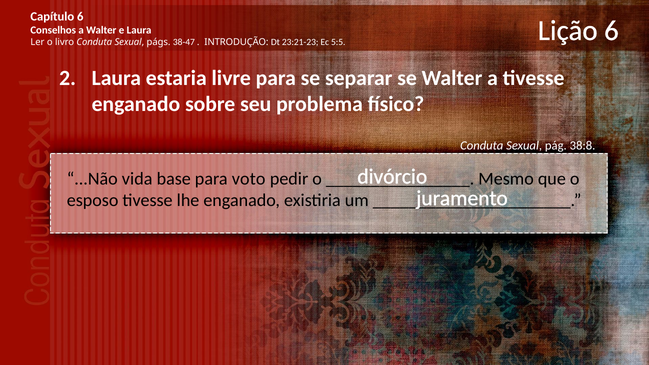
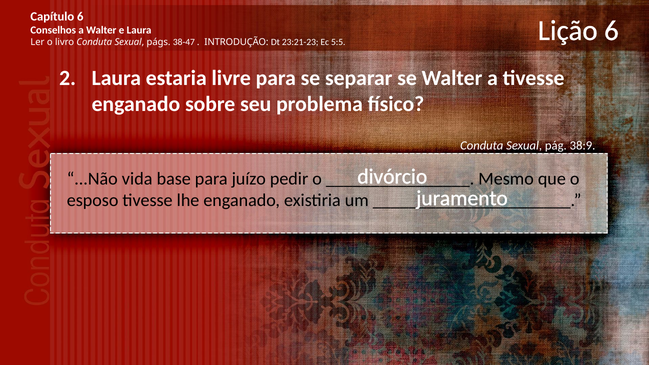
38:8: 38:8 -> 38:9
voto: voto -> juízo
